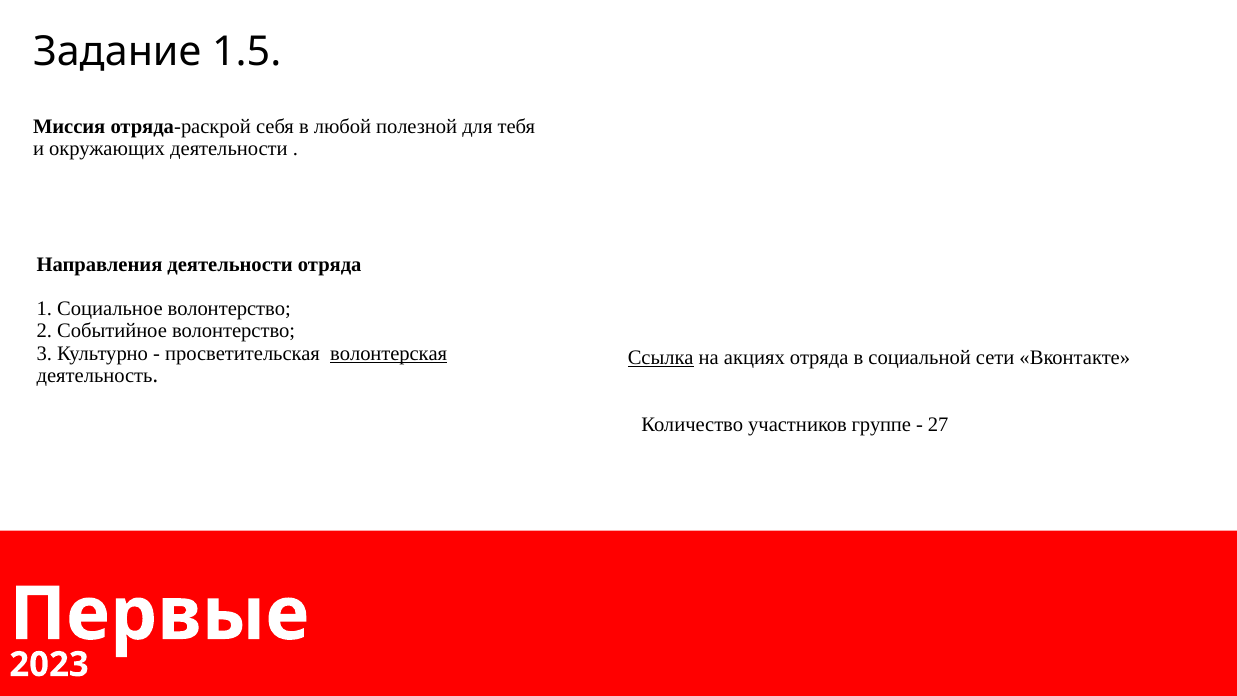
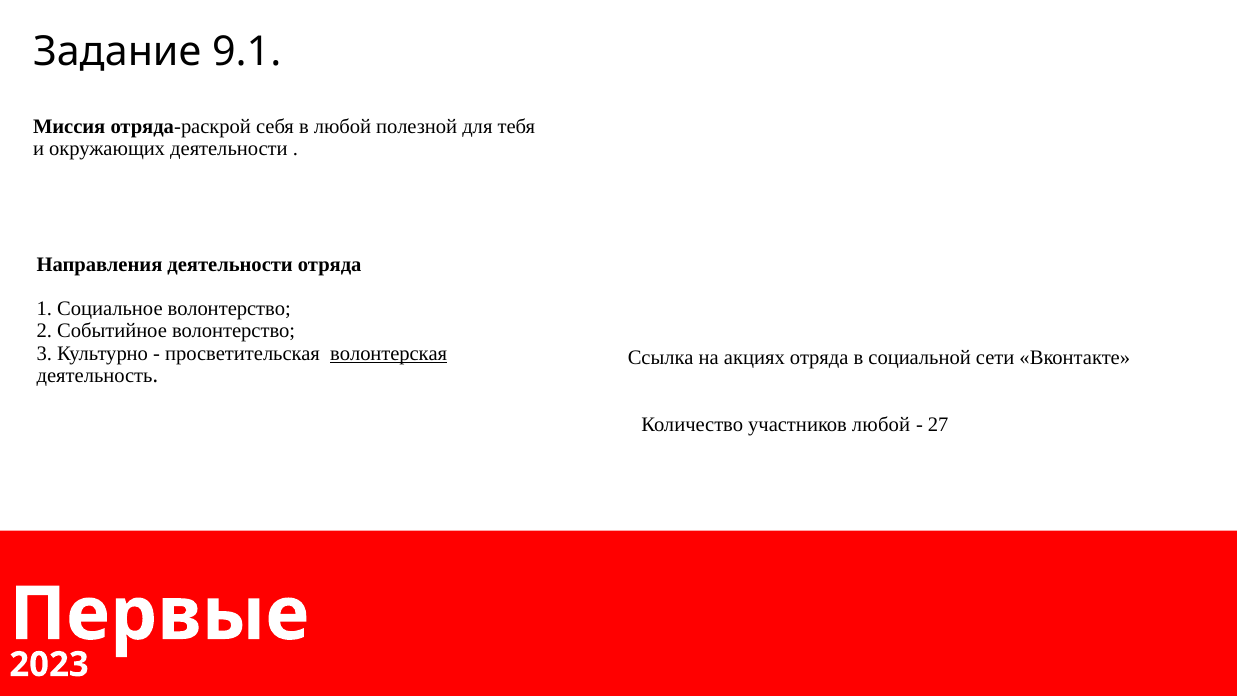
1.5: 1.5 -> 9.1
Ссылка underline: present -> none
участников группе: группе -> любой
